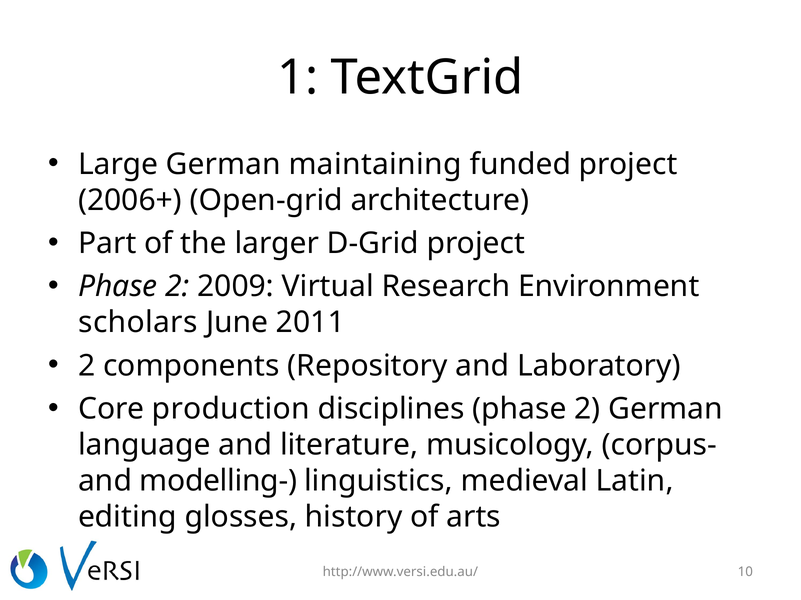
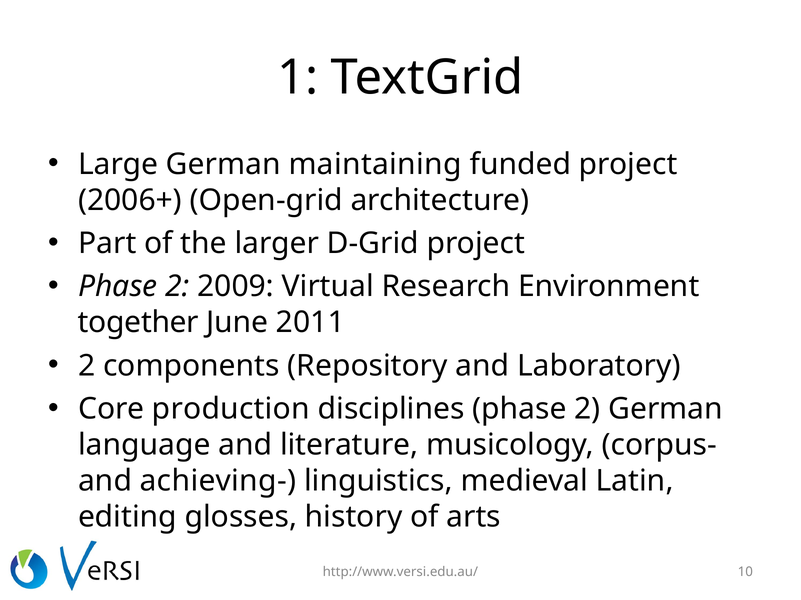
scholars: scholars -> together
modelling‐: modelling‐ -> achieving‐
